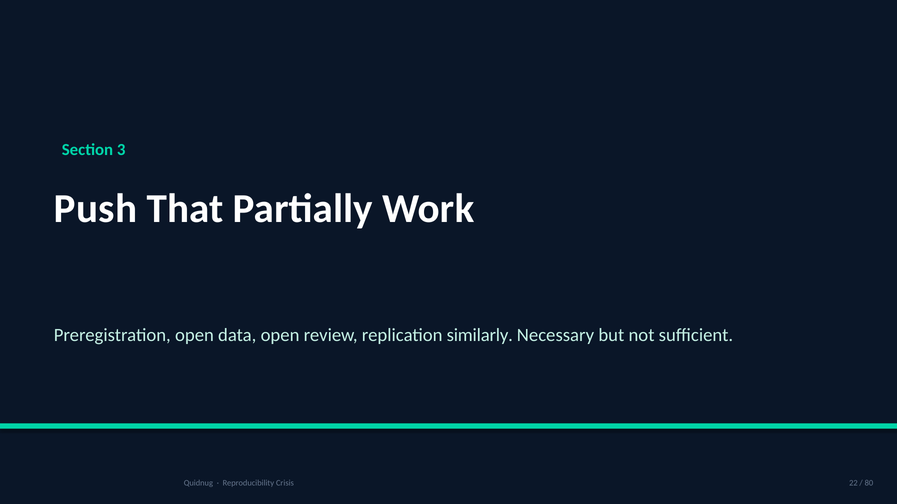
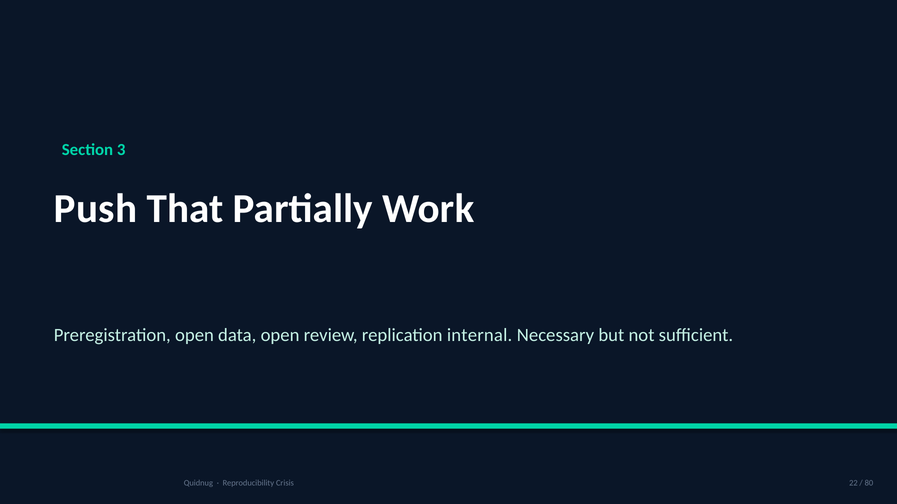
similarly: similarly -> internal
